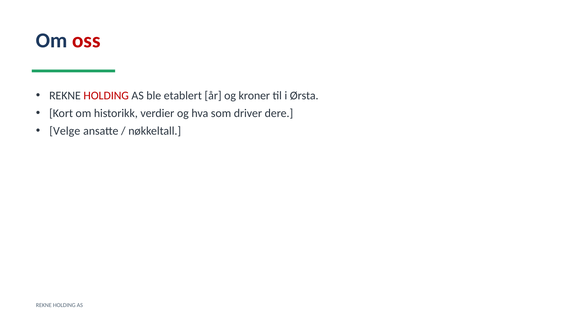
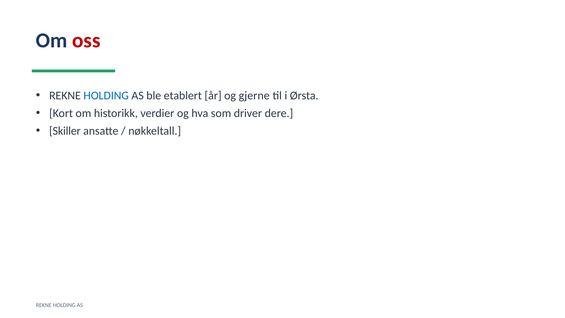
HOLDING at (106, 96) colour: red -> blue
kroner: kroner -> gjerne
Velge: Velge -> Skiller
